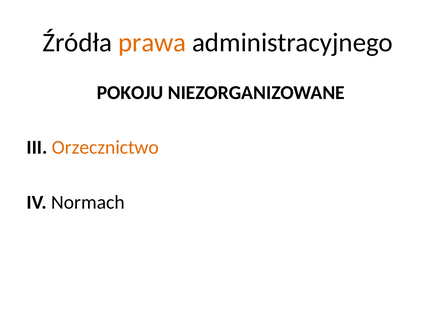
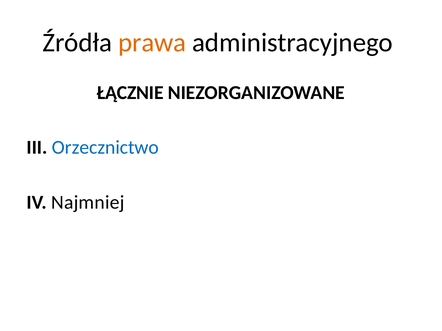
POKOJU: POKOJU -> ŁĄCZNIE
Orzecznictwo colour: orange -> blue
Normach: Normach -> Najmniej
